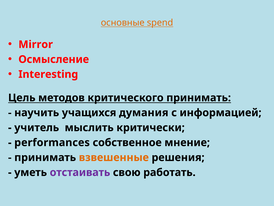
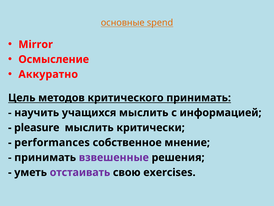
Interesting: Interesting -> Аккуратно
учащихся думания: думания -> мыслить
учитель: учитель -> pleasure
взвешенные colour: orange -> purple
работать: работать -> exercises
